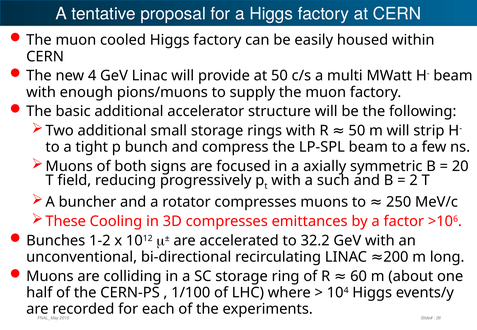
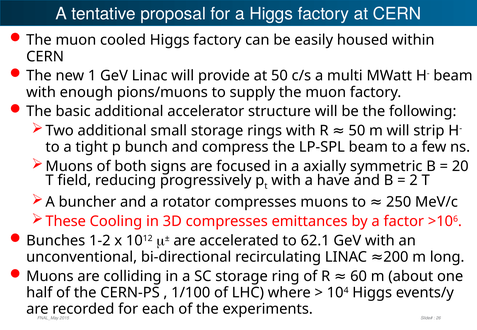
4: 4 -> 1
such: such -> have
32.2: 32.2 -> 62.1
